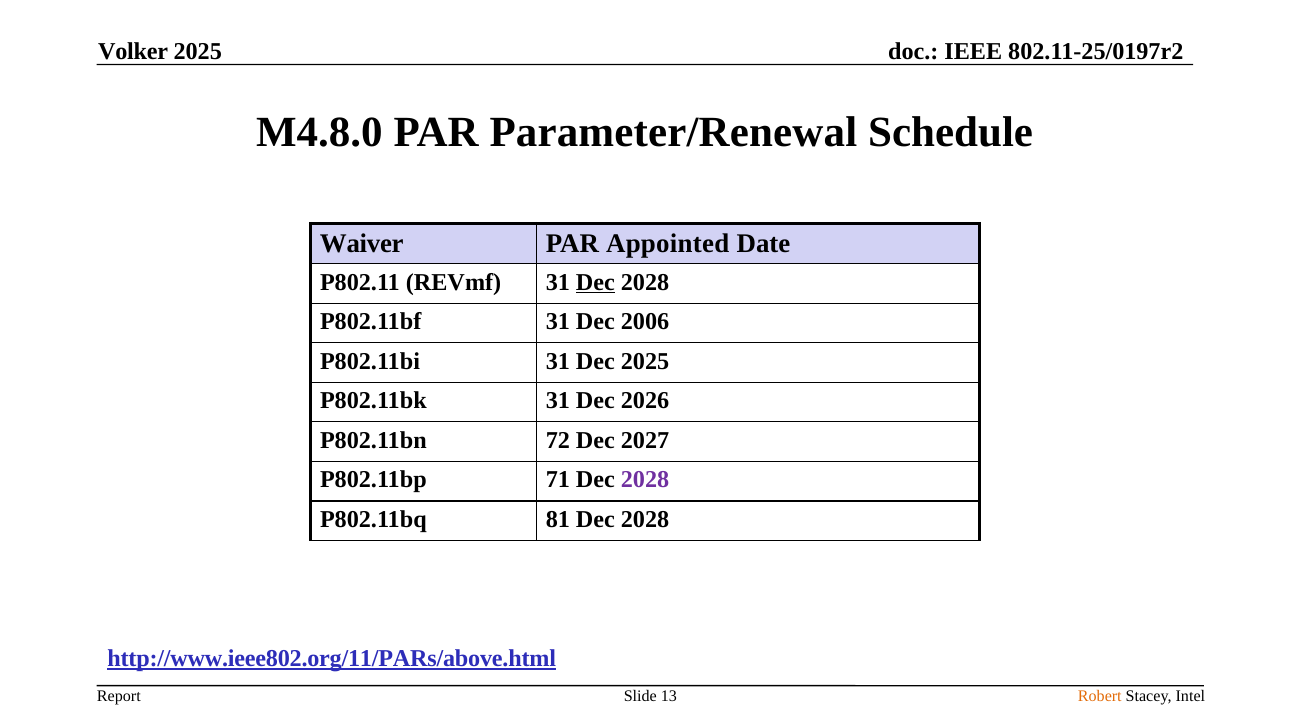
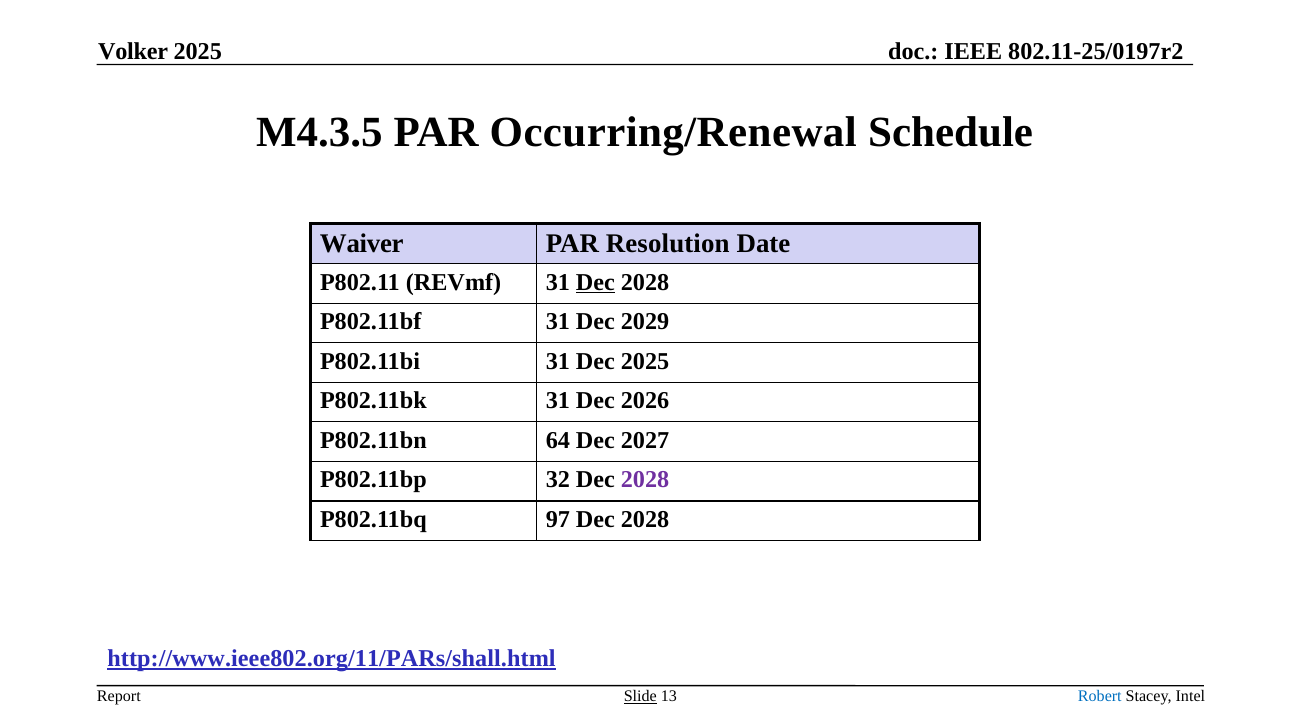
M4.8.0: M4.8.0 -> M4.3.5
Parameter/Renewal: Parameter/Renewal -> Occurring/Renewal
Appointed: Appointed -> Resolution
2006: 2006 -> 2029
72: 72 -> 64
71: 71 -> 32
81: 81 -> 97
http://www.ieee802.org/11/PARs/above.html: http://www.ieee802.org/11/PARs/above.html -> http://www.ieee802.org/11/PARs/shall.html
Slide underline: none -> present
Robert colour: orange -> blue
